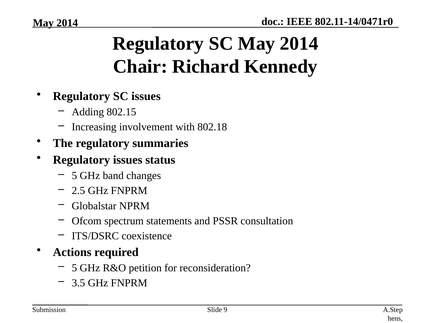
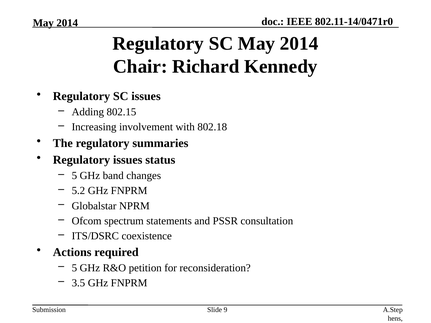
2.5: 2.5 -> 5.2
